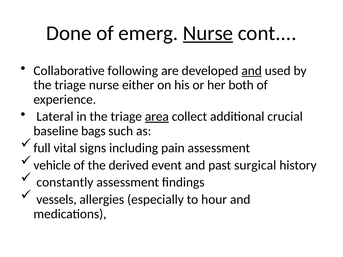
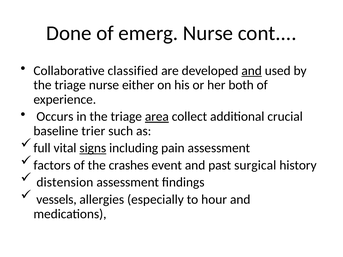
Nurse at (208, 33) underline: present -> none
following: following -> classified
Lateral: Lateral -> Occurs
bags: bags -> trier
signs underline: none -> present
vehicle: vehicle -> factors
derived: derived -> crashes
constantly: constantly -> distension
